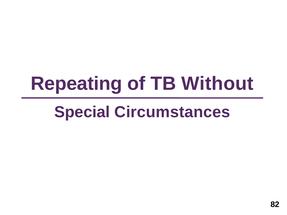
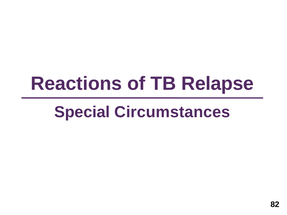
Repeating: Repeating -> Reactions
Without: Without -> Relapse
